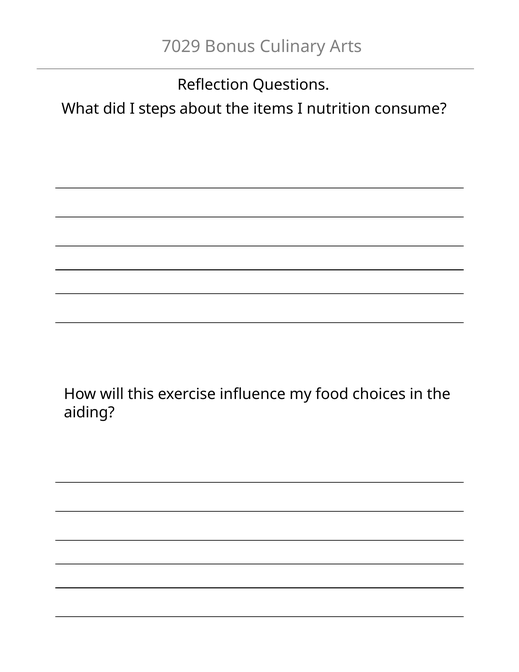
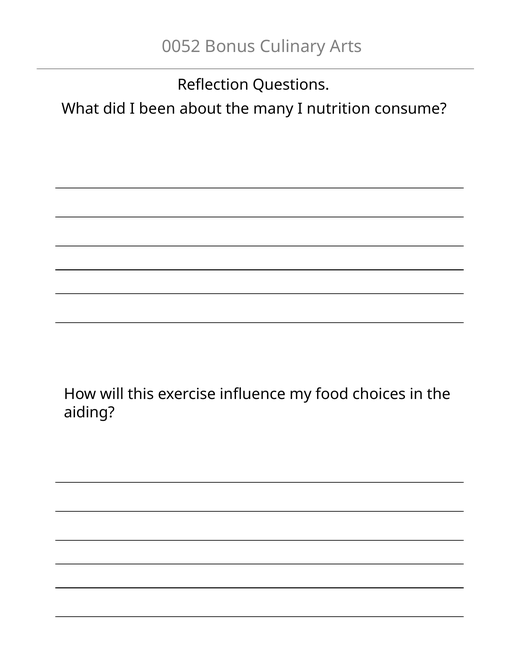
7029: 7029 -> 0052
steps: steps -> been
items: items -> many
